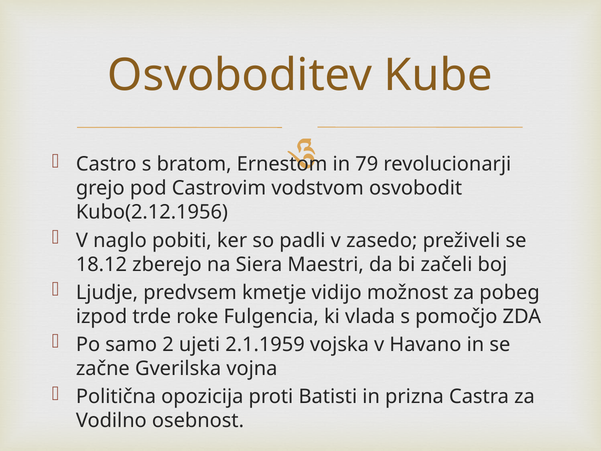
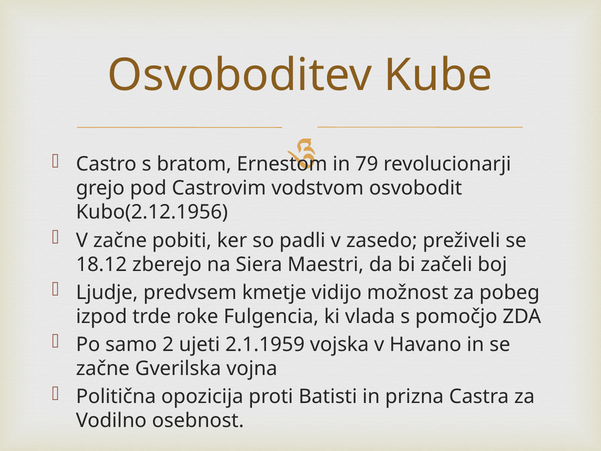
V naglo: naglo -> začne
